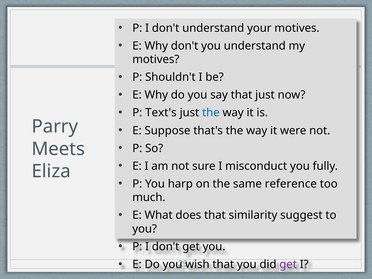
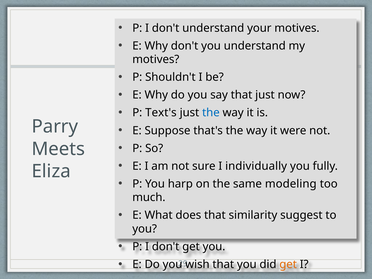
misconduct: misconduct -> individually
reference: reference -> modeling
get at (288, 264) colour: purple -> orange
